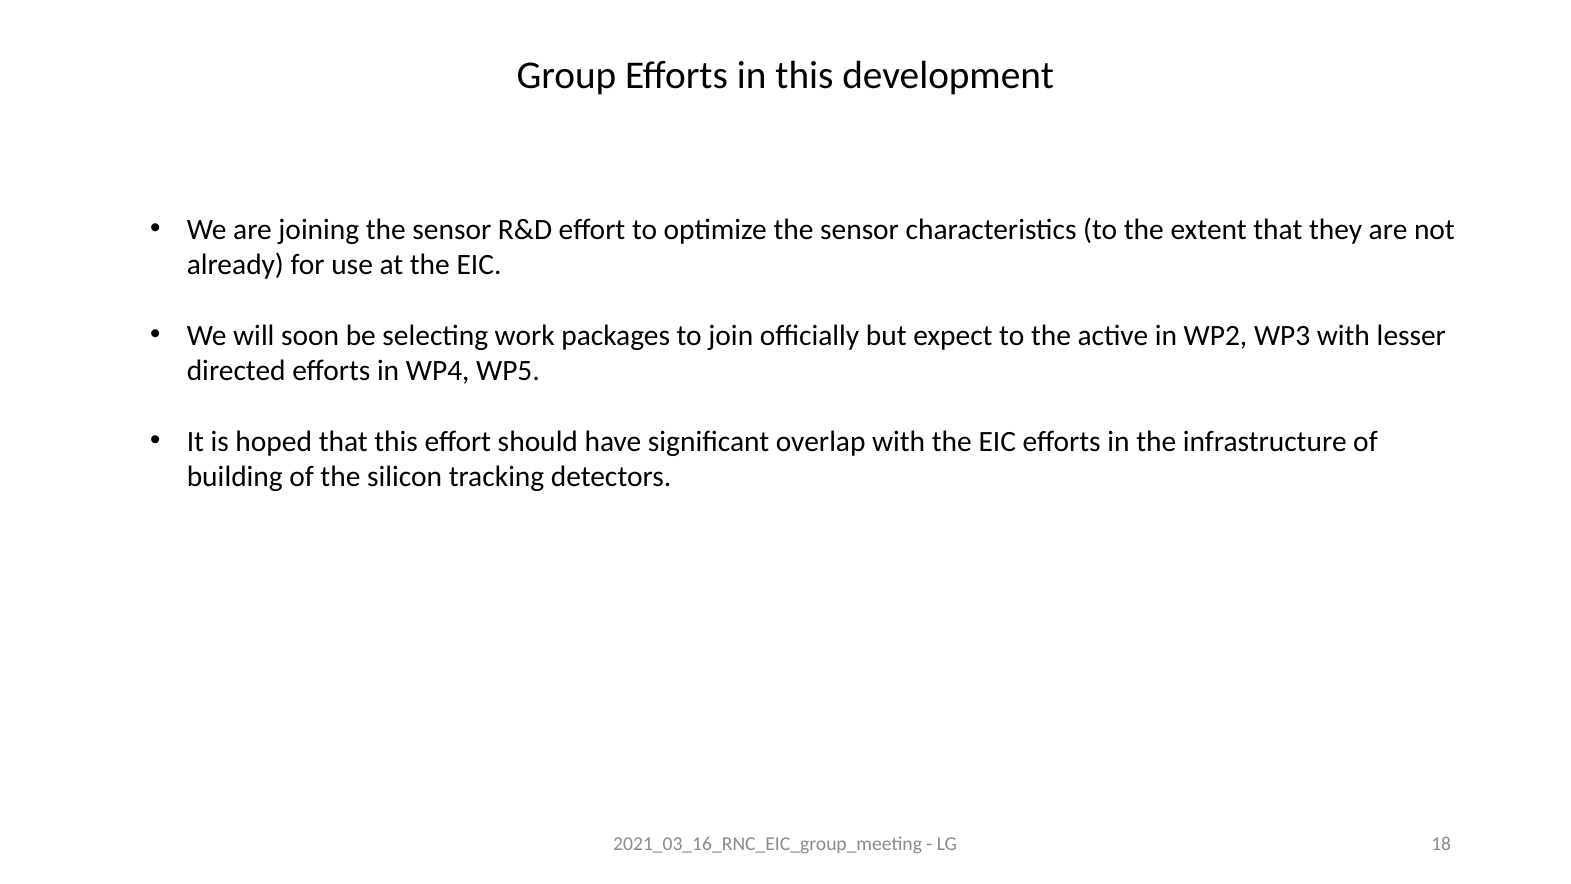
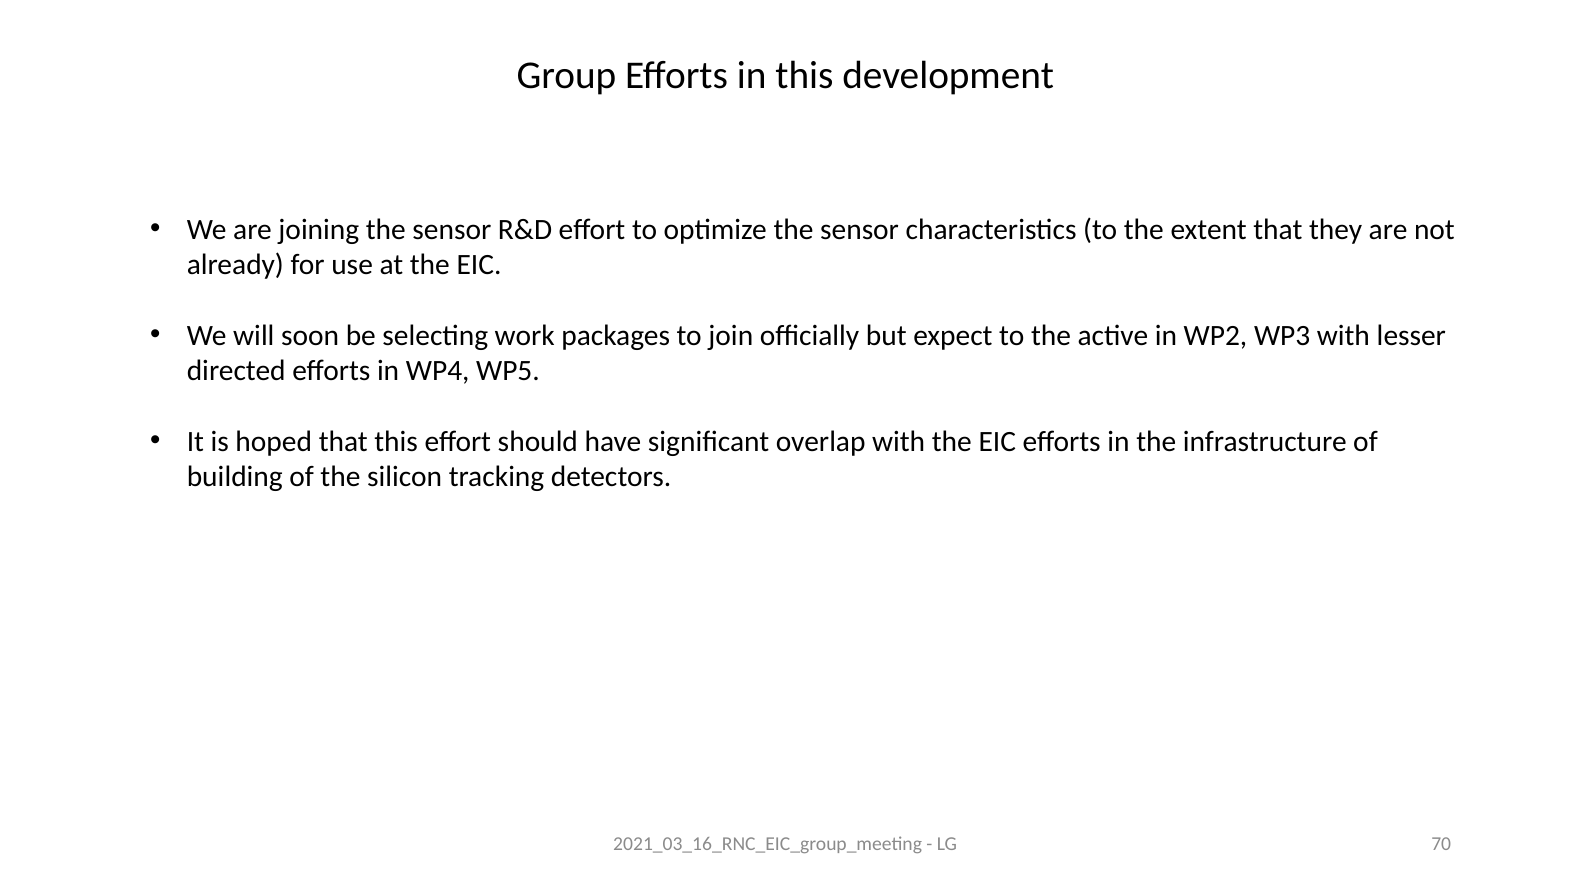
18: 18 -> 70
